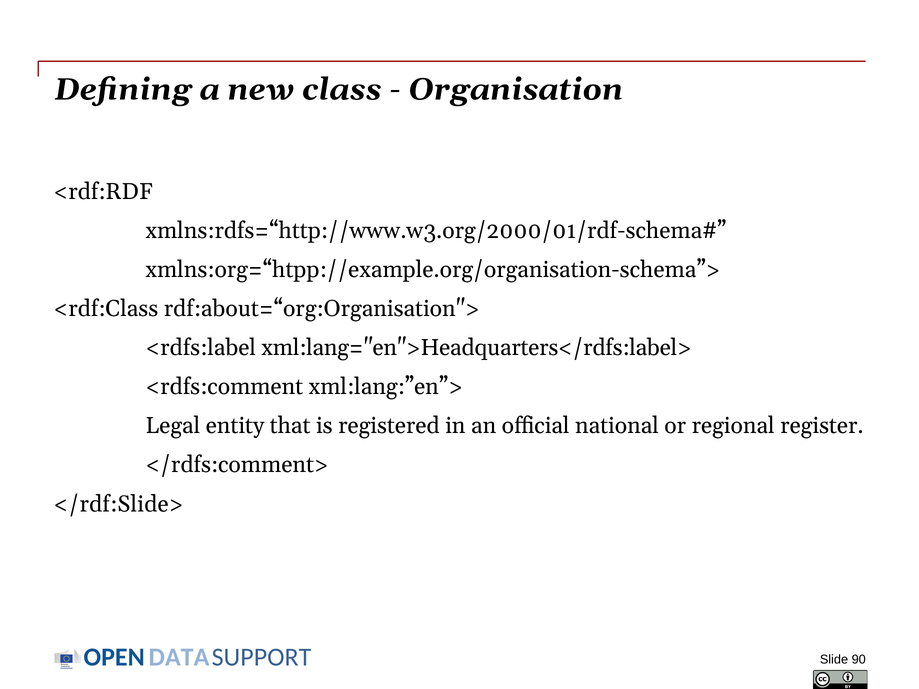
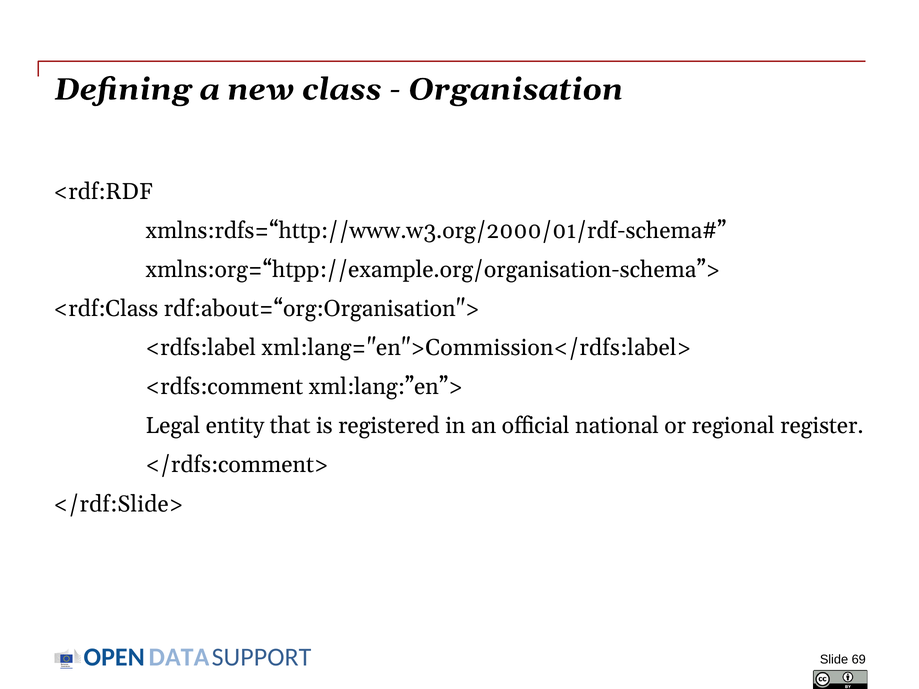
xml:lang="en">Headquarters</rdfs:label>: xml:lang="en">Headquarters</rdfs:label> -> xml:lang="en">Commission</rdfs:label>
90: 90 -> 69
